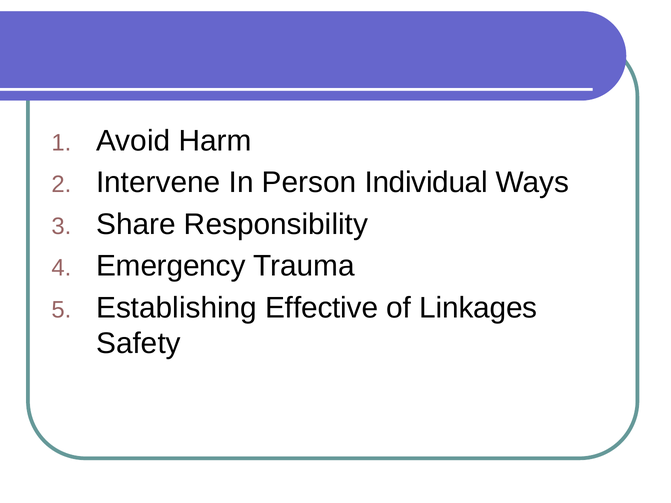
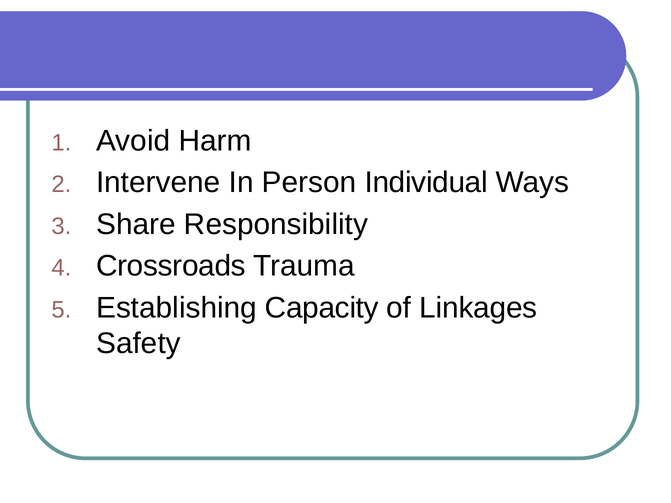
Emergency: Emergency -> Crossroads
Effective: Effective -> Capacity
